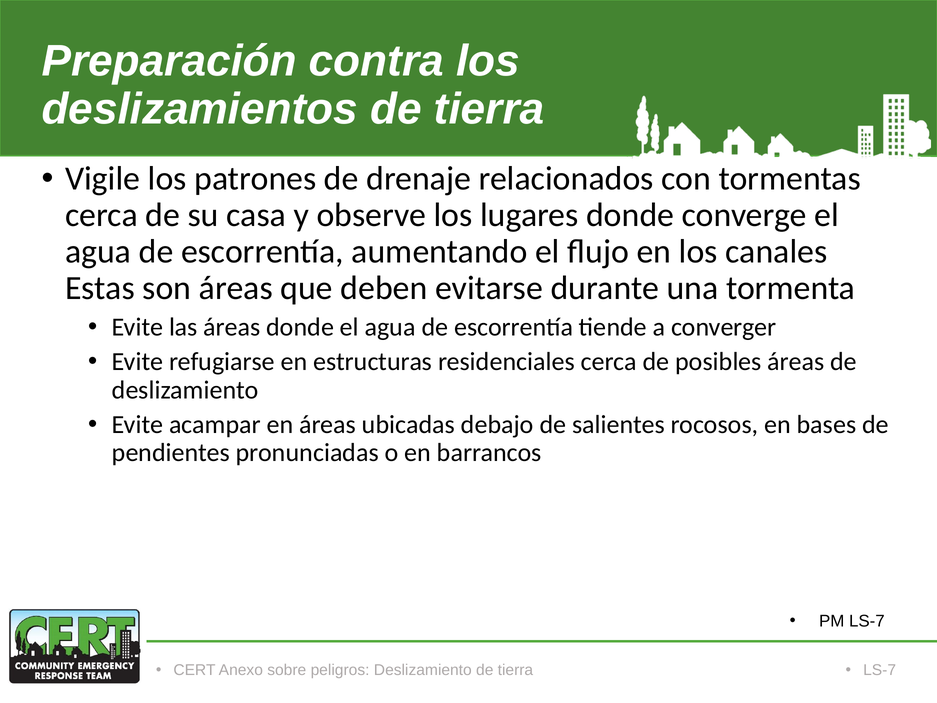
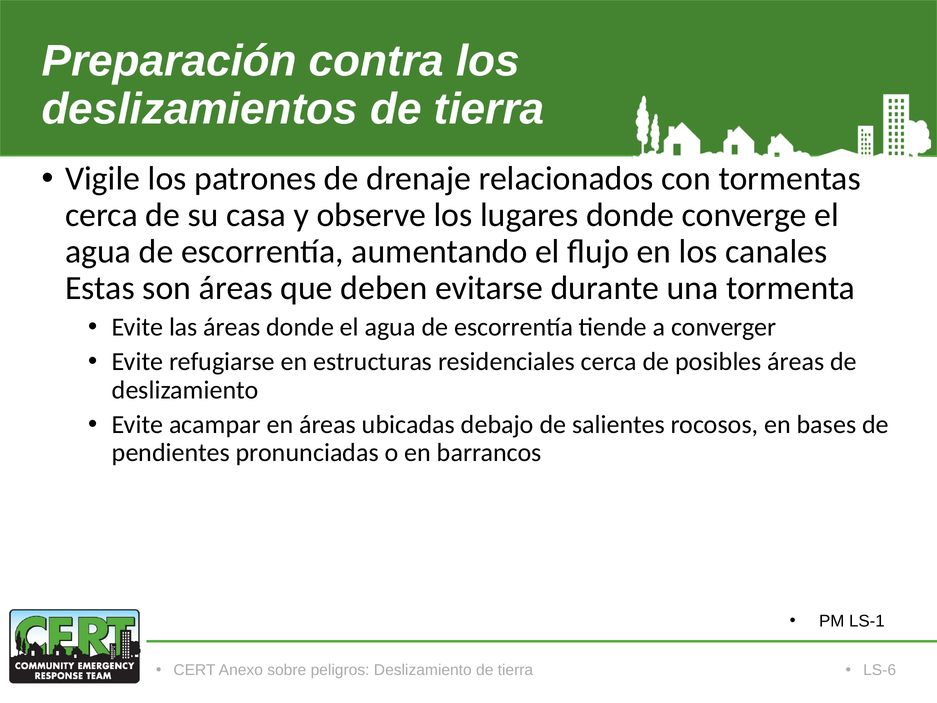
PM LS-7: LS-7 -> LS-1
LS-7 at (880, 670): LS-7 -> LS-6
